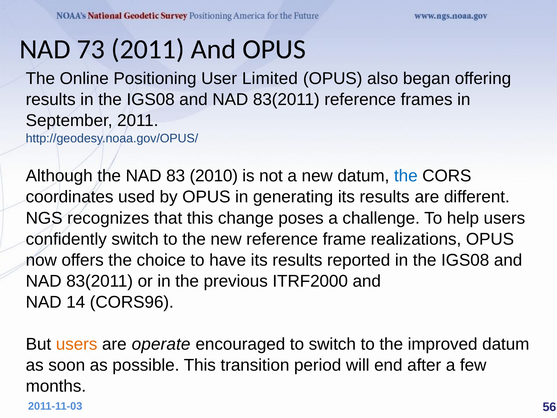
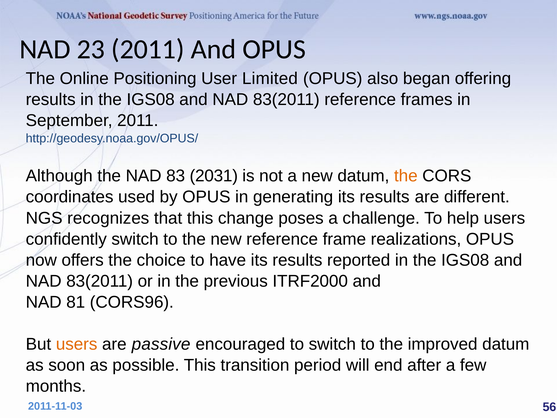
73: 73 -> 23
2010: 2010 -> 2031
the at (406, 176) colour: blue -> orange
14: 14 -> 81
operate: operate -> passive
